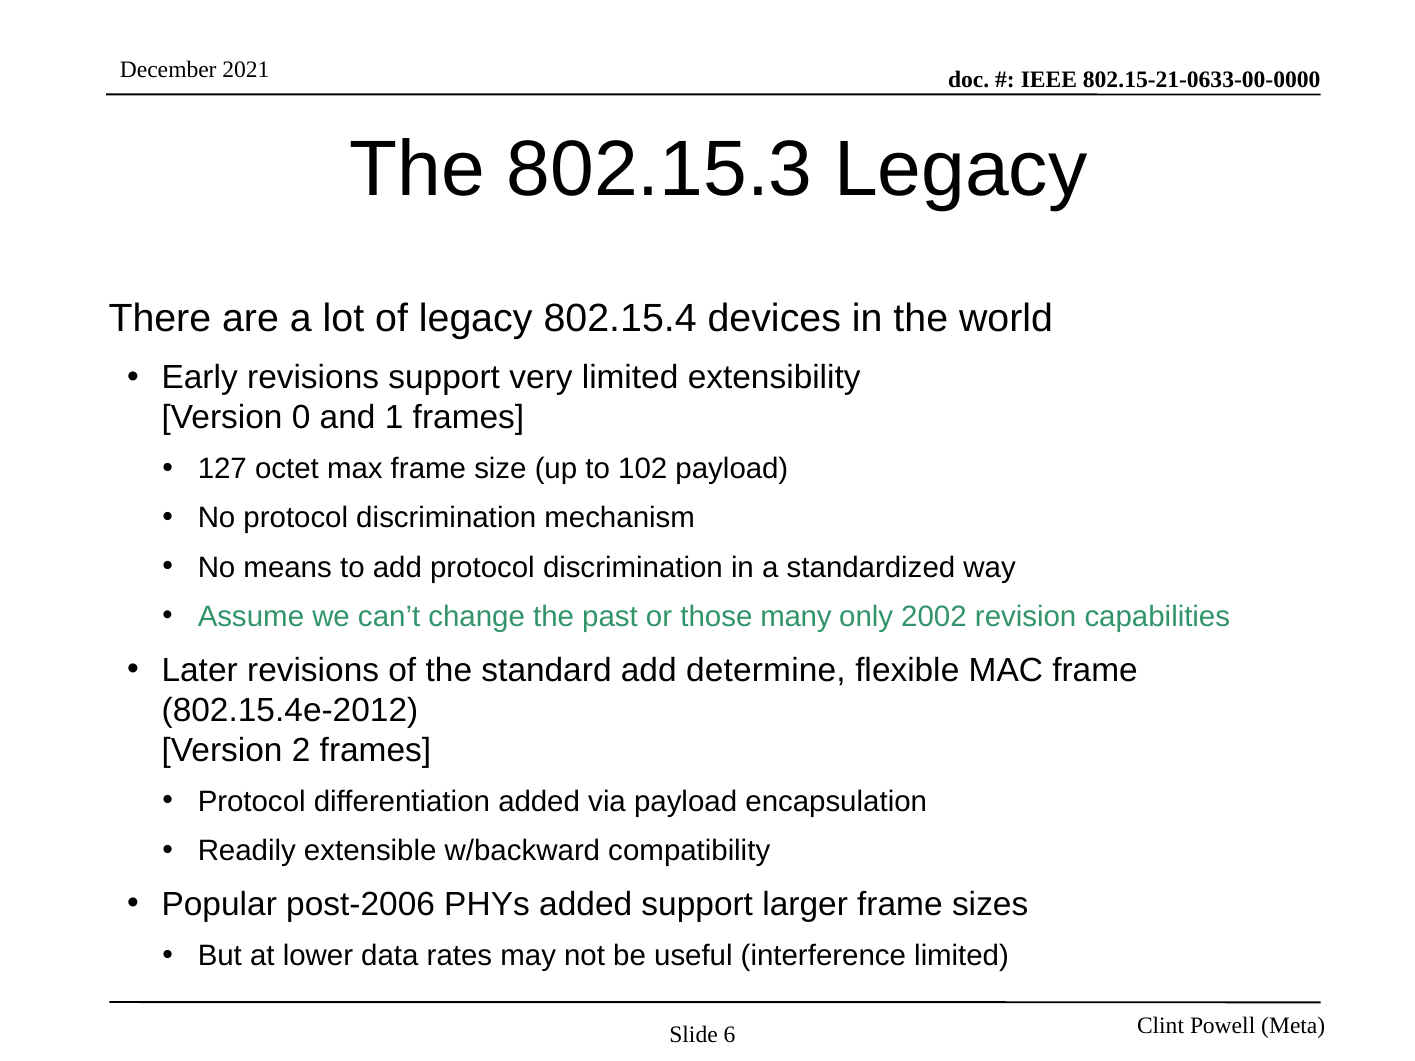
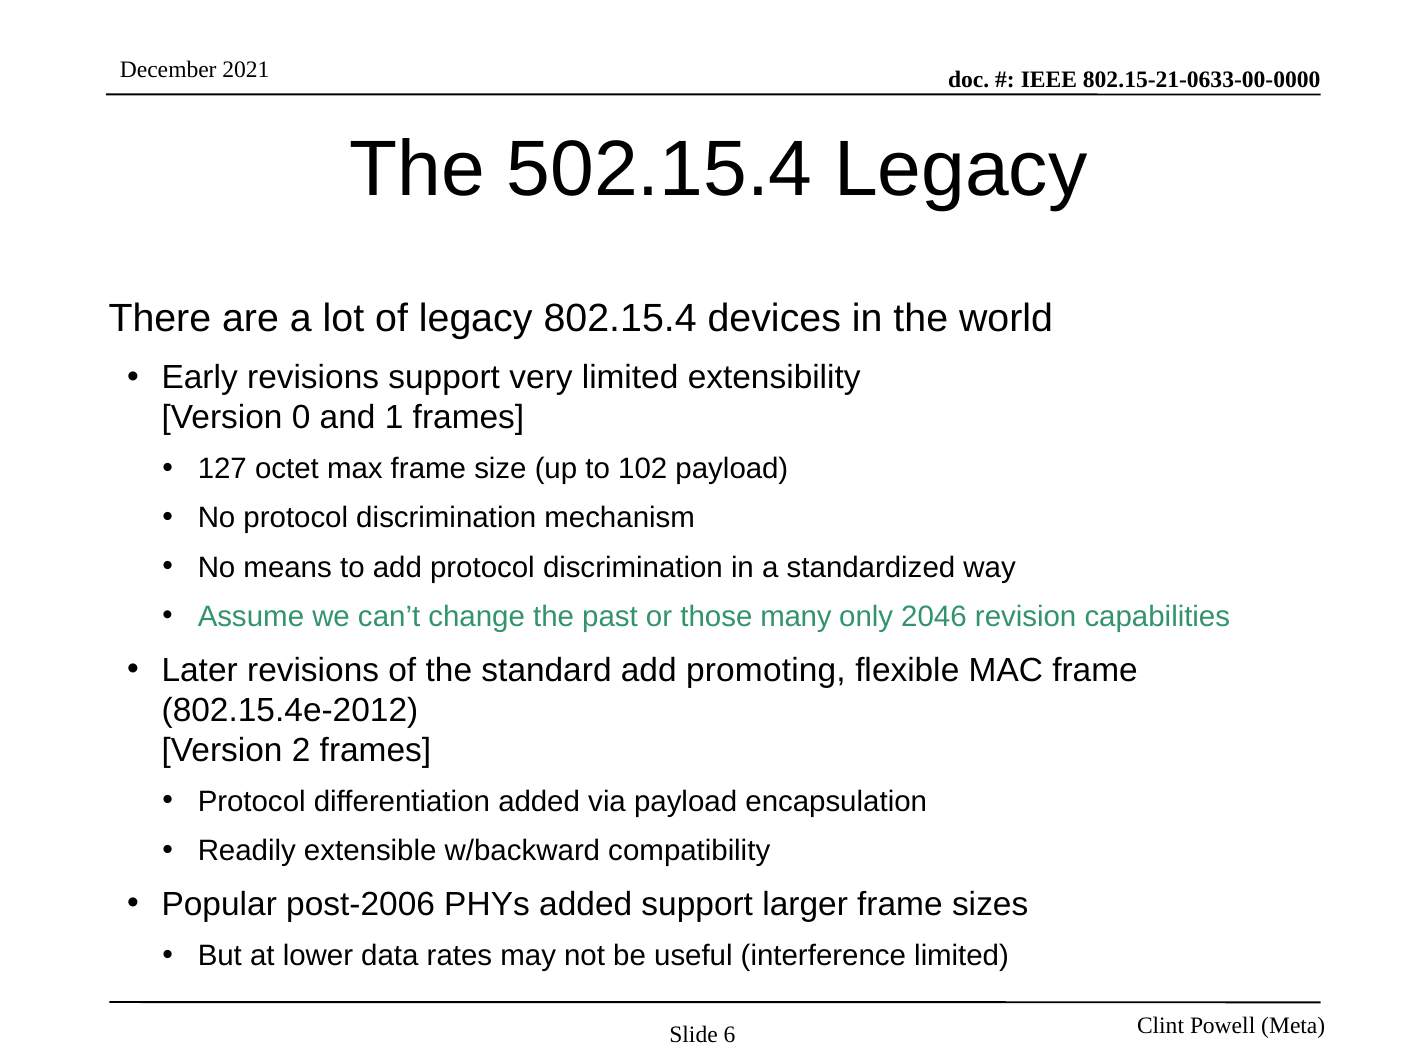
802.15.3: 802.15.3 -> 502.15.4
2002: 2002 -> 2046
determine: determine -> promoting
